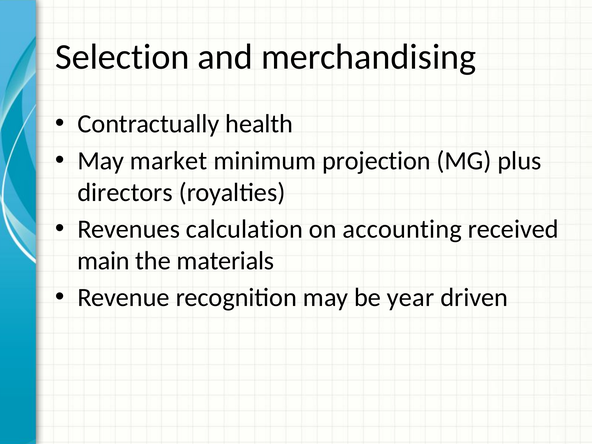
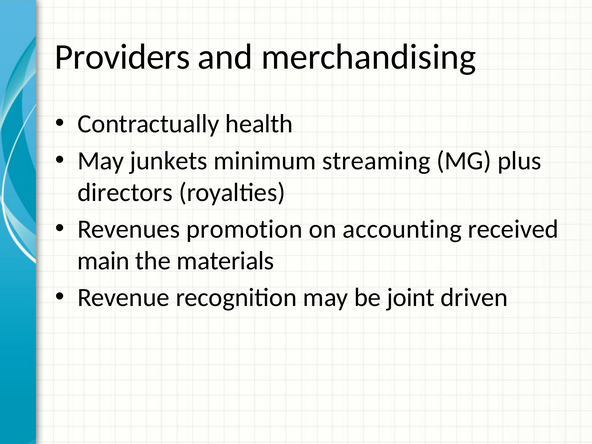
Selection: Selection -> Providers
market: market -> junkets
projection: projection -> streaming
calculation: calculation -> promotion
year: year -> joint
